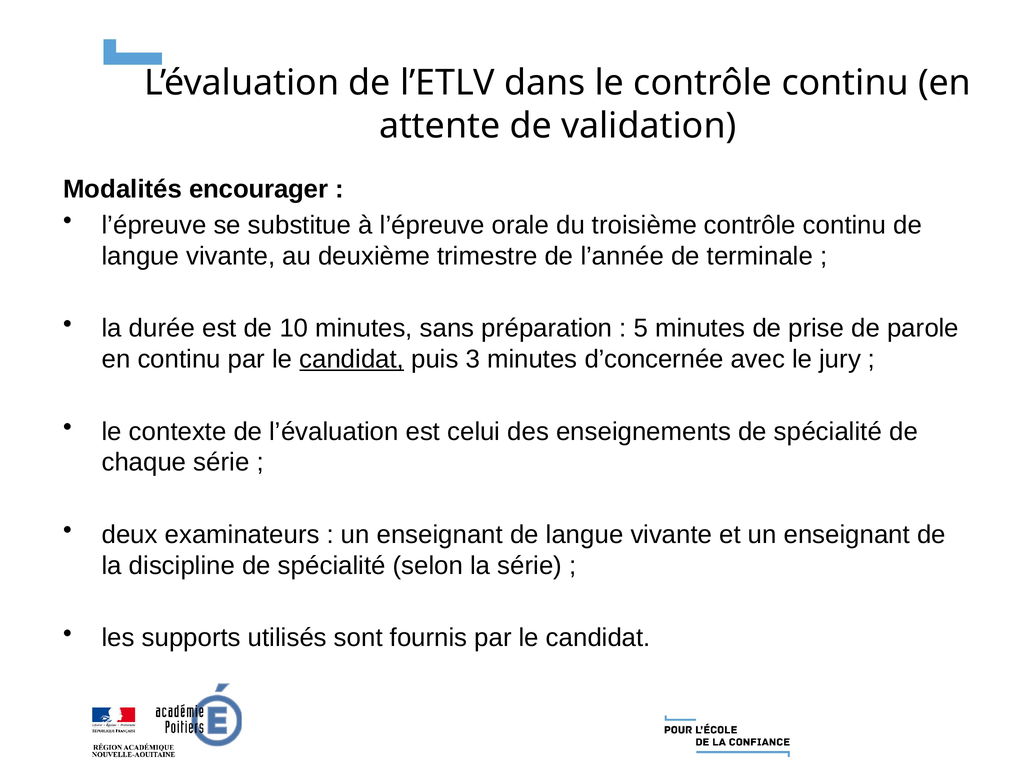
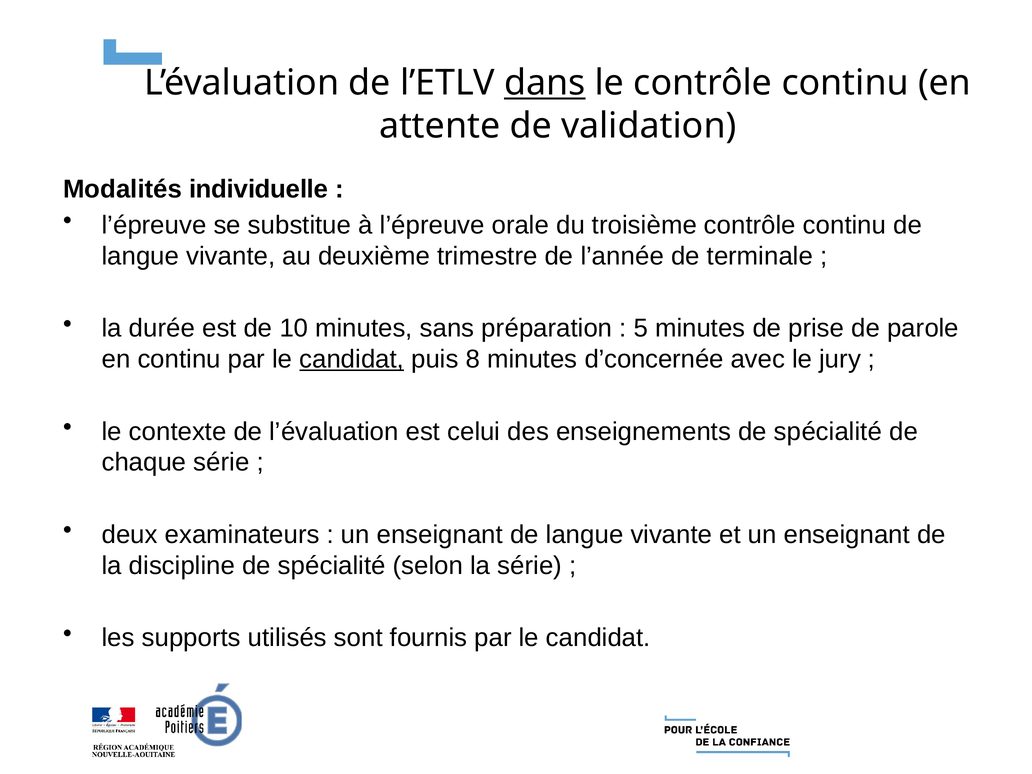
dans underline: none -> present
encourager: encourager -> individuelle
3: 3 -> 8
